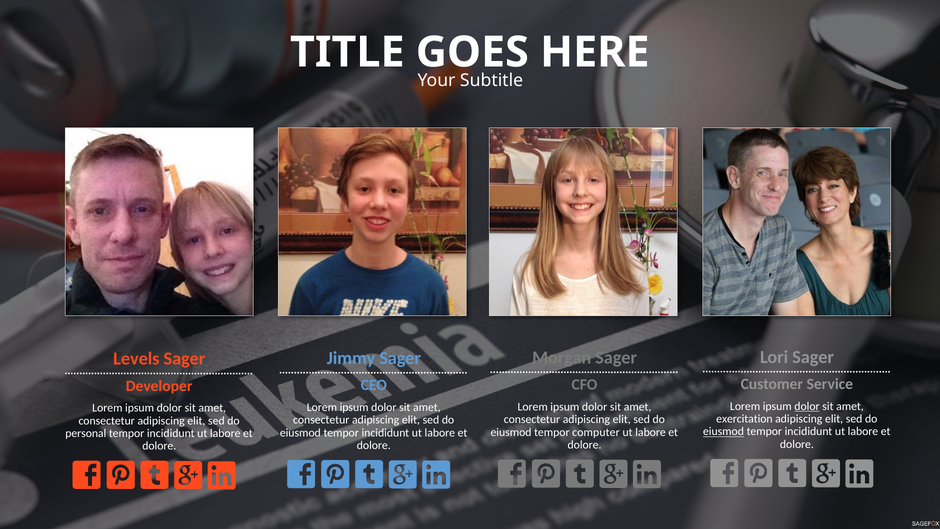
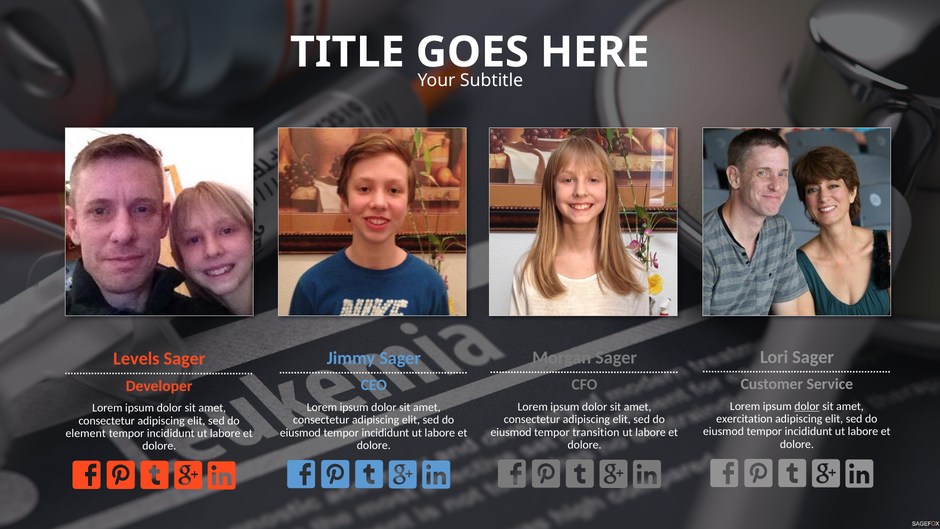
eiusmod at (723, 431) underline: present -> none
computer: computer -> transition
personal: personal -> element
